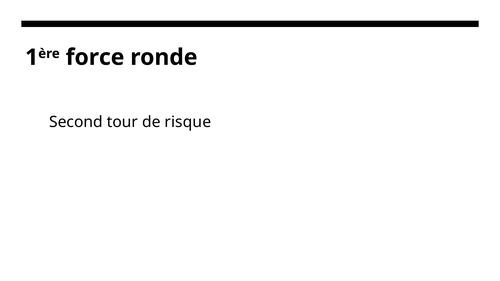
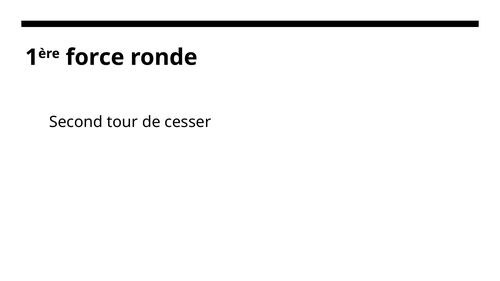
risque: risque -> cesser
